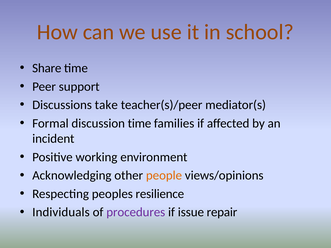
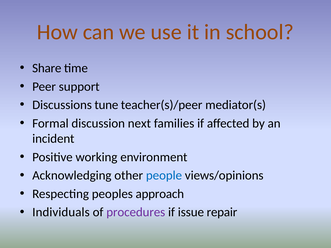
take: take -> tune
discussion time: time -> next
people colour: orange -> blue
resilience: resilience -> approach
